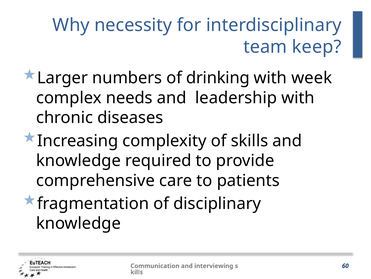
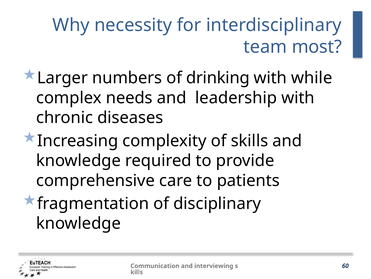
keep: keep -> most
week: week -> while
